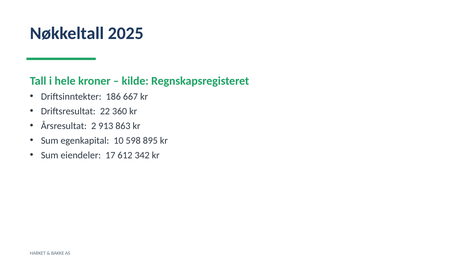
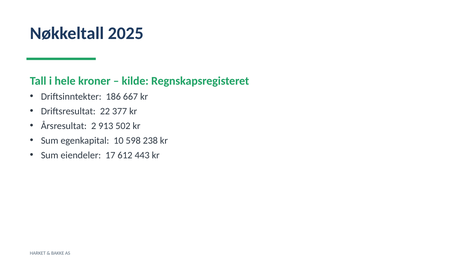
360: 360 -> 377
863: 863 -> 502
895: 895 -> 238
342: 342 -> 443
